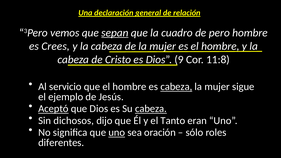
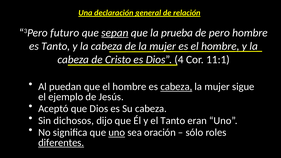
vemos: vemos -> futuro
cuadro: cuadro -> prueba
es Crees: Crees -> Tanto
9: 9 -> 4
11:8: 11:8 -> 11:1
servicio: servicio -> puedan
Aceptó underline: present -> none
cabeza at (151, 109) underline: present -> none
diferentes underline: none -> present
